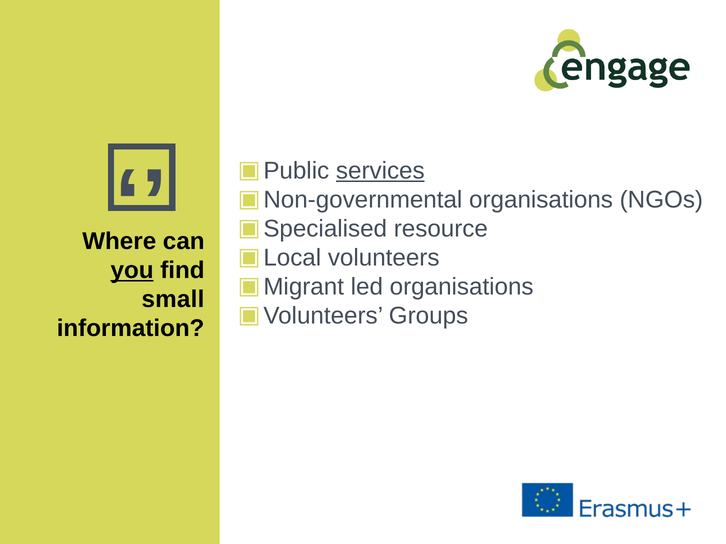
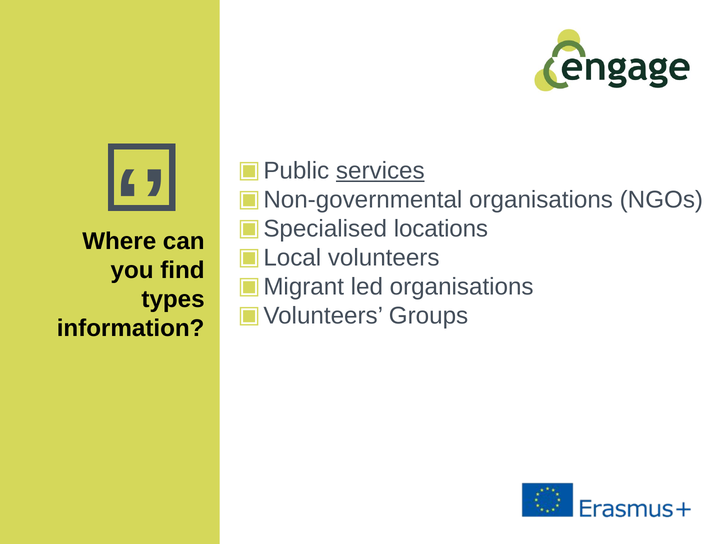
resource: resource -> locations
you underline: present -> none
small: small -> types
